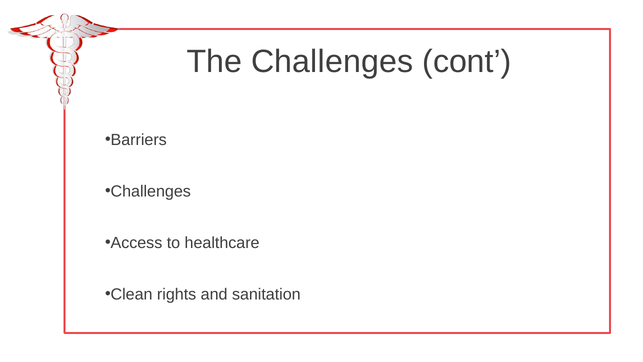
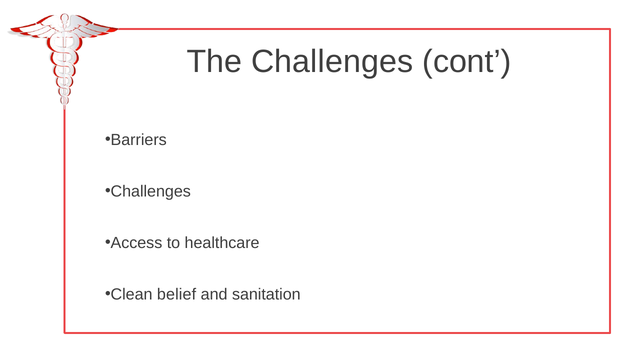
rights: rights -> belief
